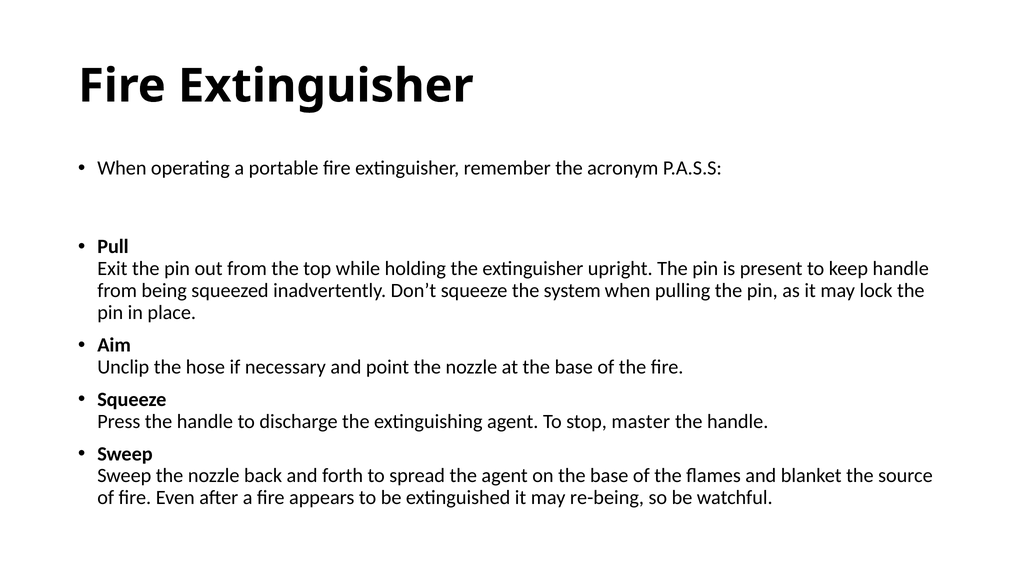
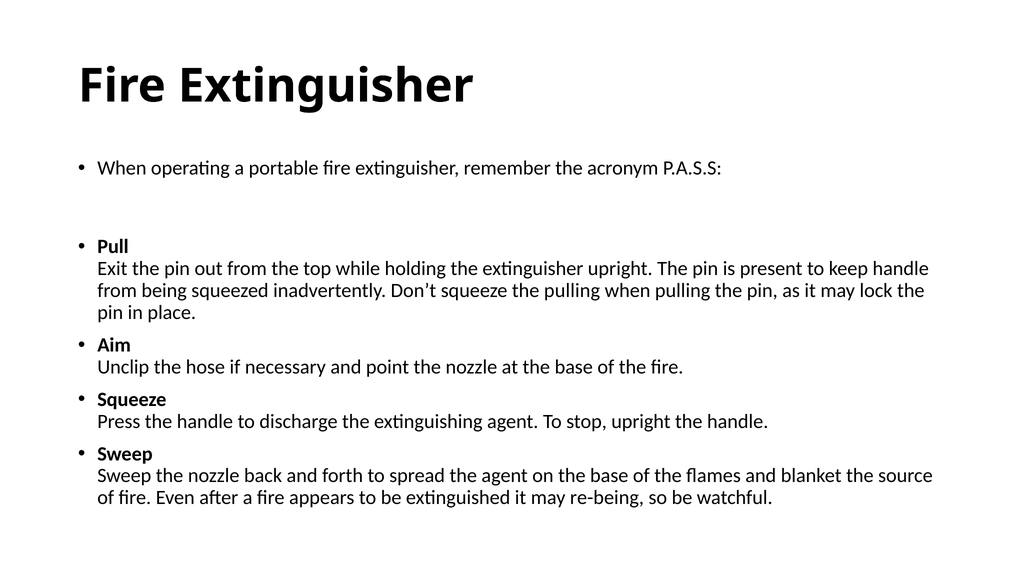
the system: system -> pulling
stop master: master -> upright
